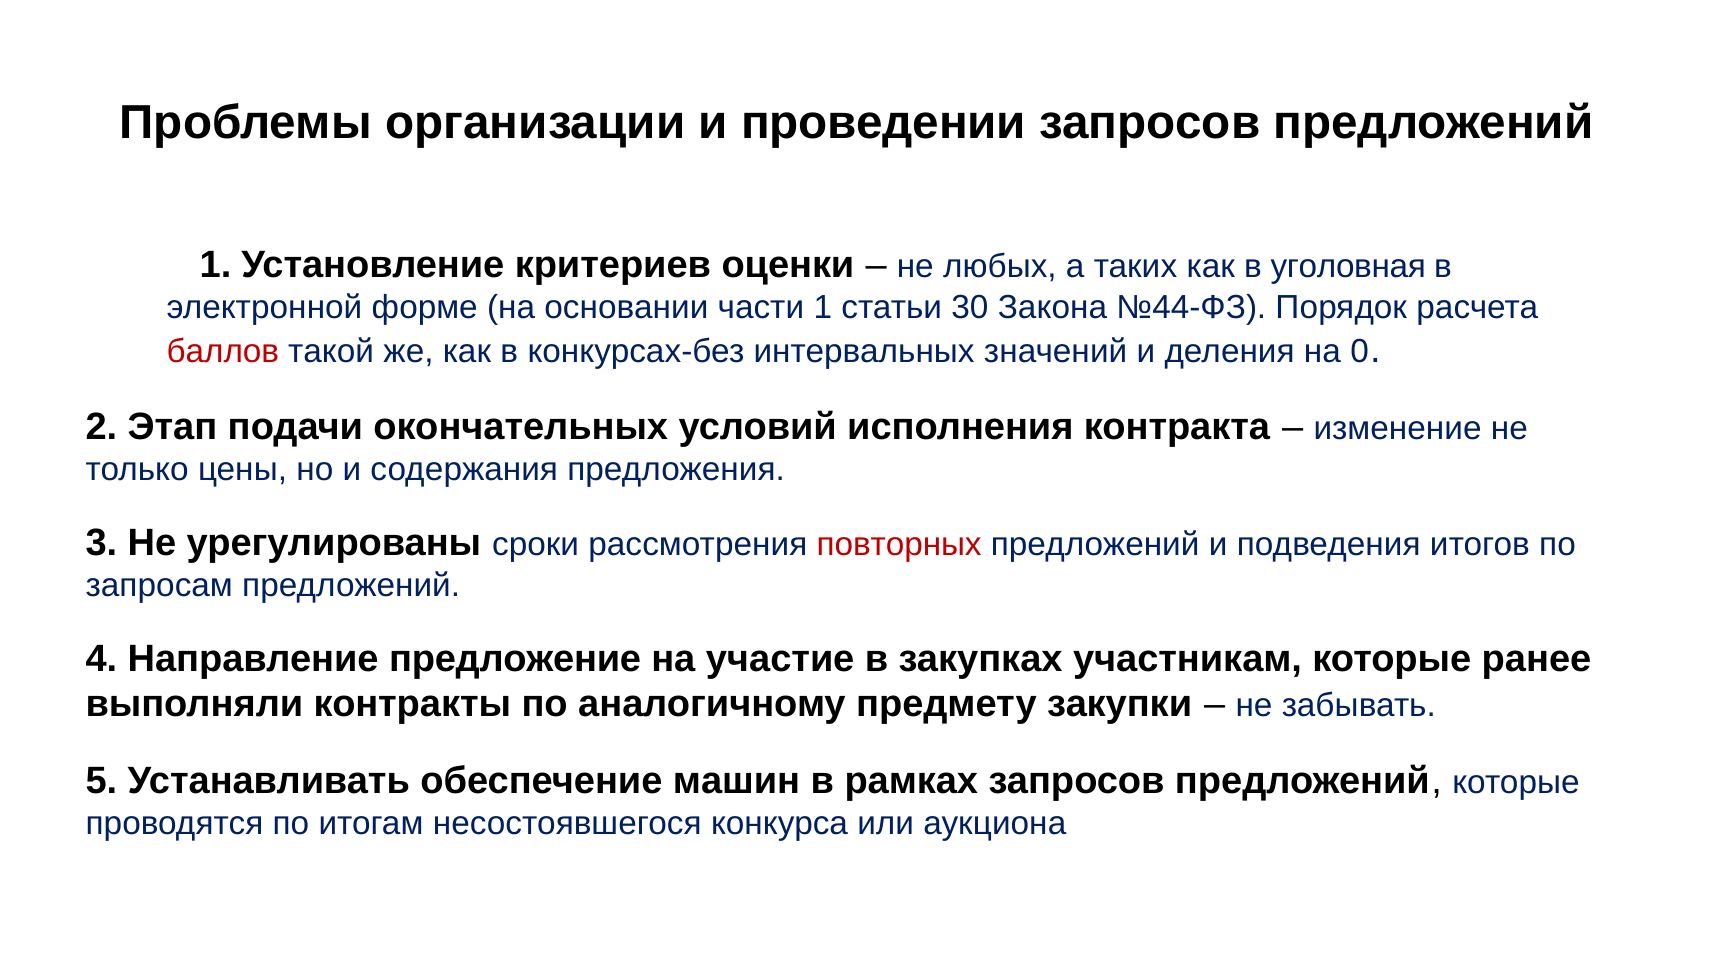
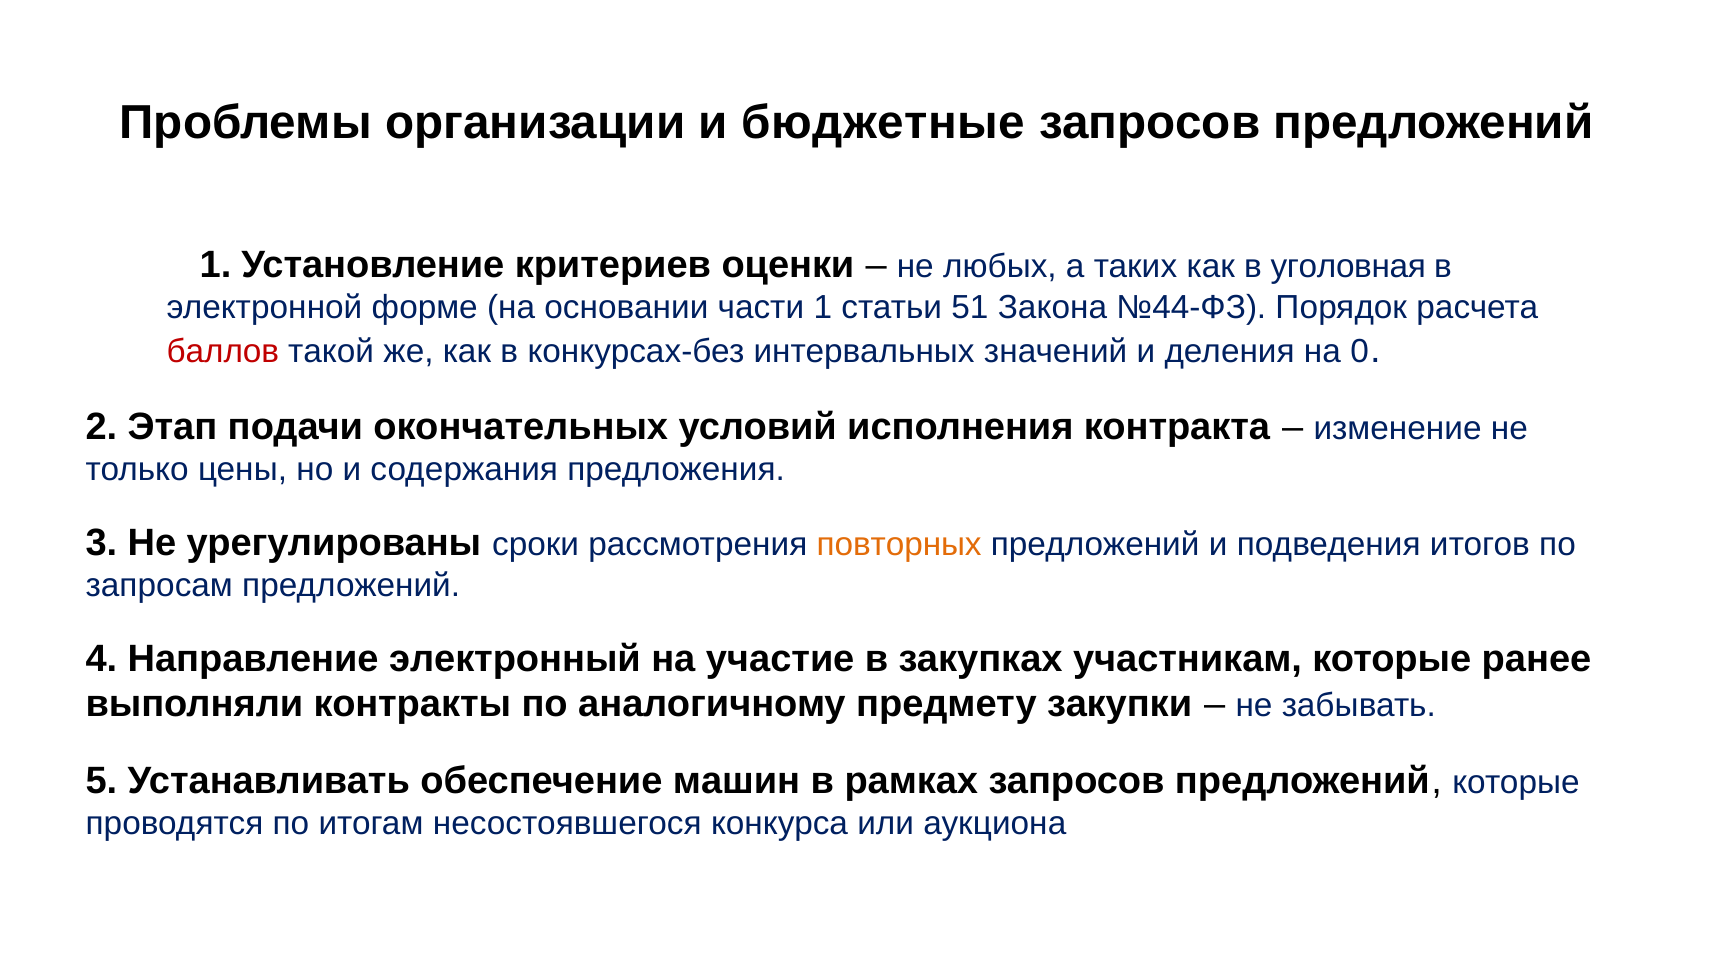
проведении: проведении -> бюджетные
30: 30 -> 51
повторных colour: red -> orange
предложение: предложение -> электронный
